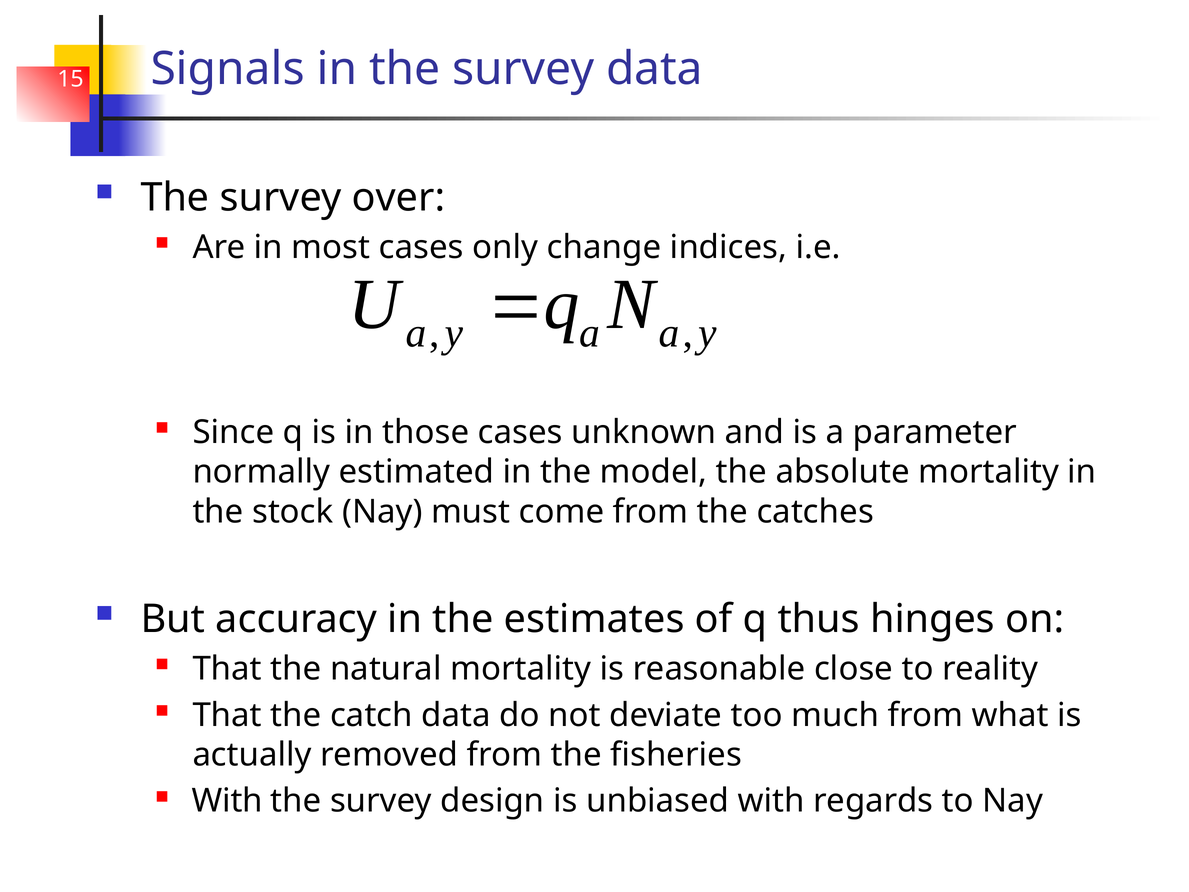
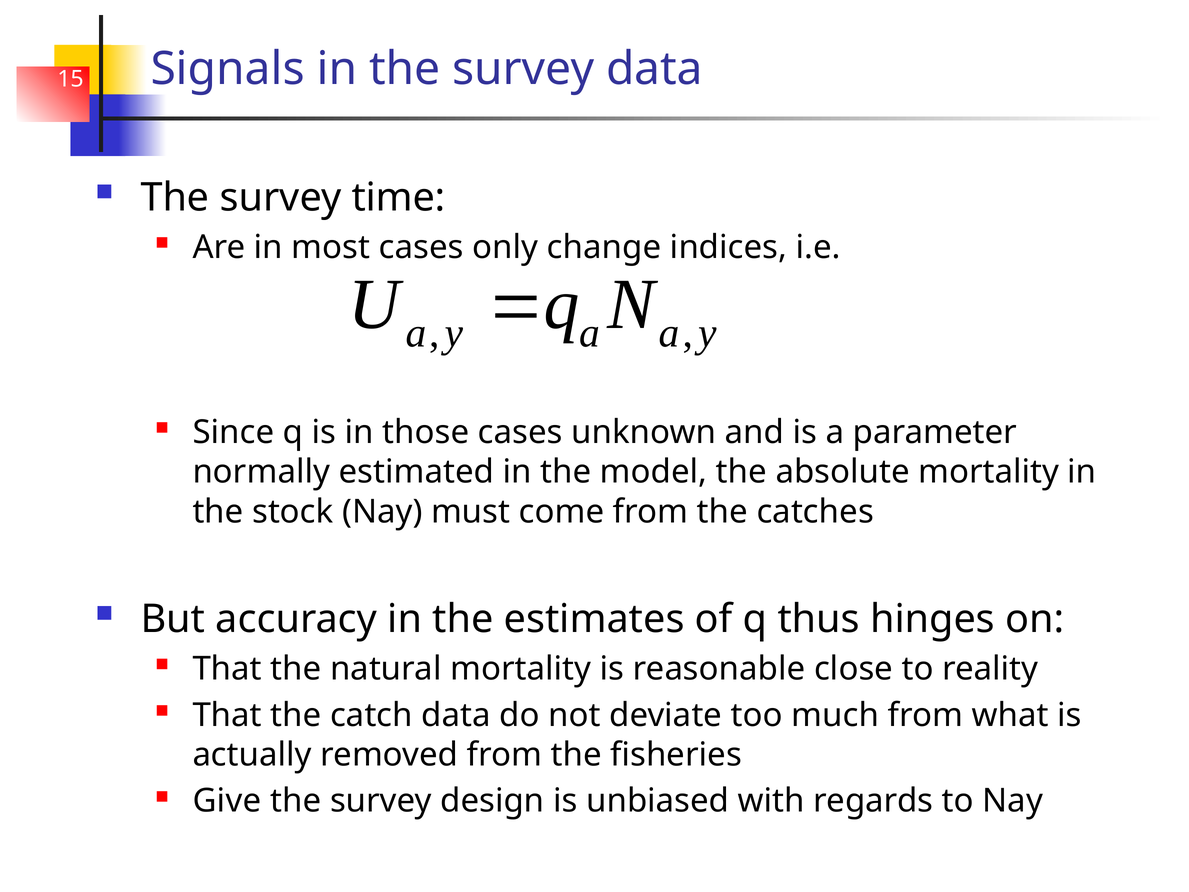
over: over -> time
With at (227, 801): With -> Give
